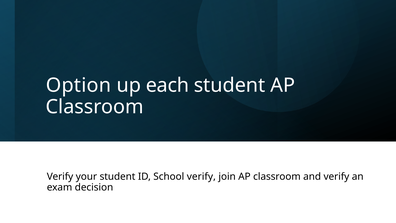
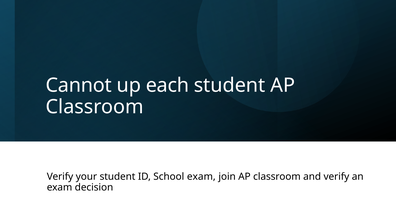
Option: Option -> Cannot
School verify: verify -> exam
